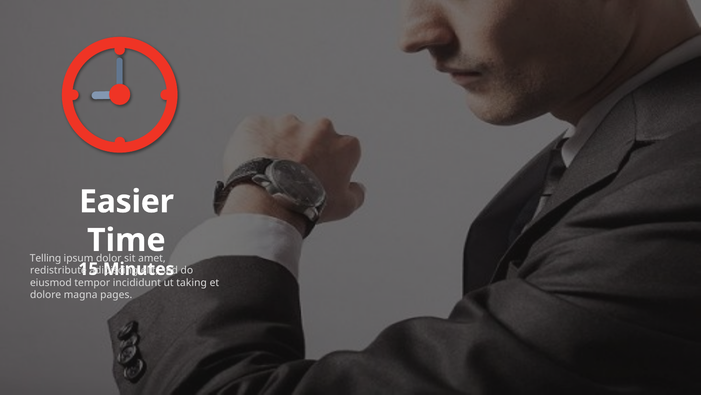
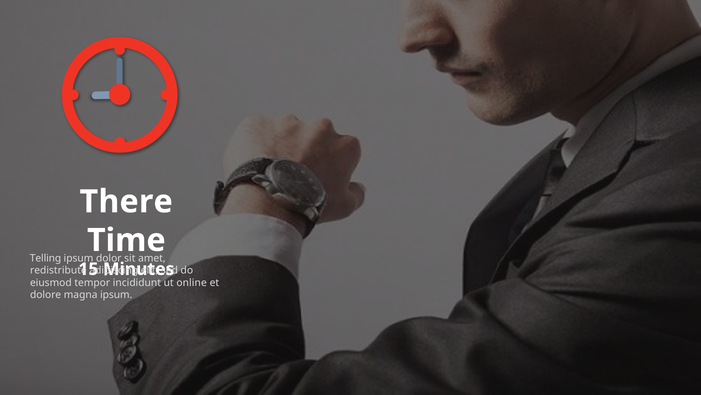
Easier: Easier -> There
taking: taking -> online
magna pages: pages -> ipsum
